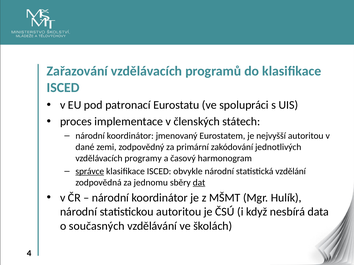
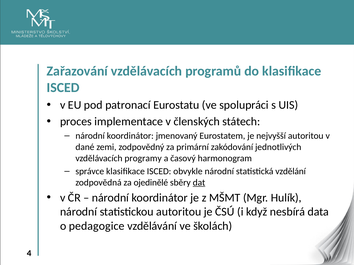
správce underline: present -> none
jednomu: jednomu -> ojedinělé
současných: současných -> pedagogice
